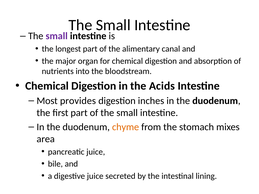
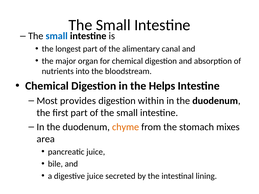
small at (57, 36) colour: purple -> blue
Acids: Acids -> Helps
inches: inches -> within
